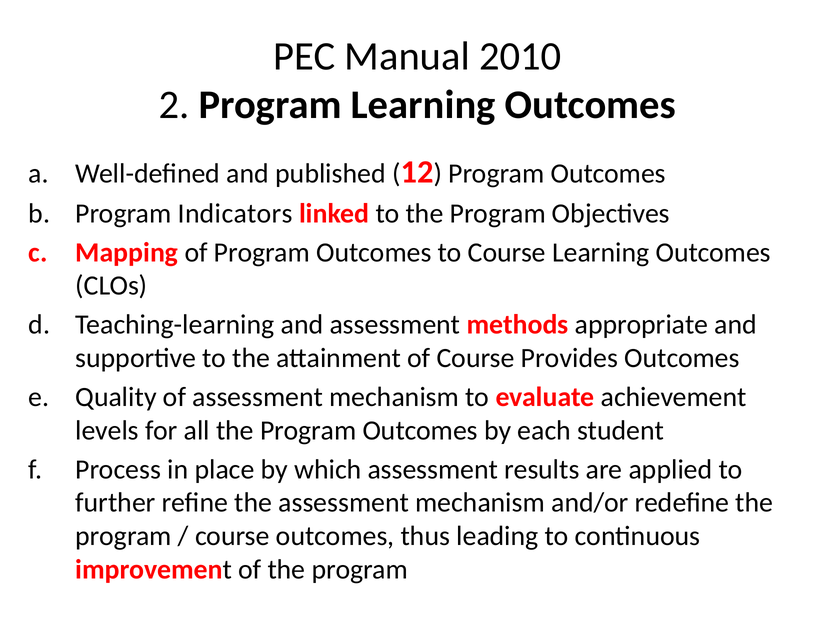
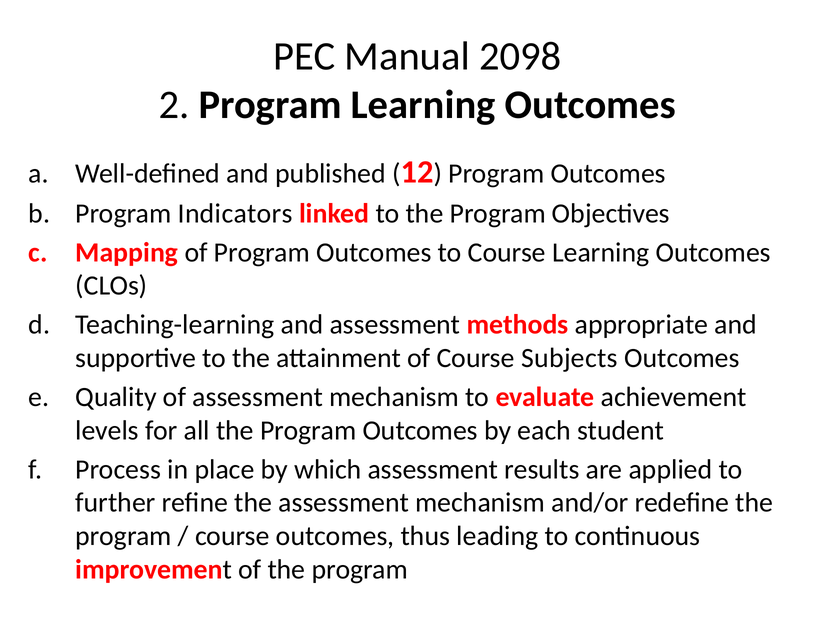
2010: 2010 -> 2098
Provides: Provides -> Subjects
